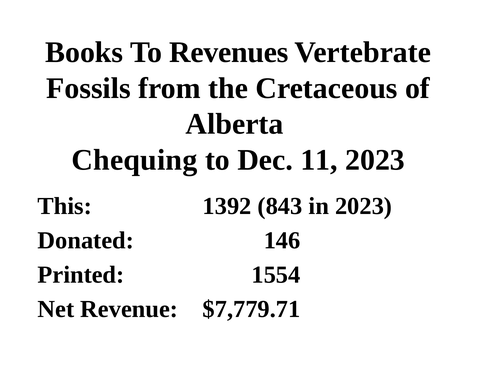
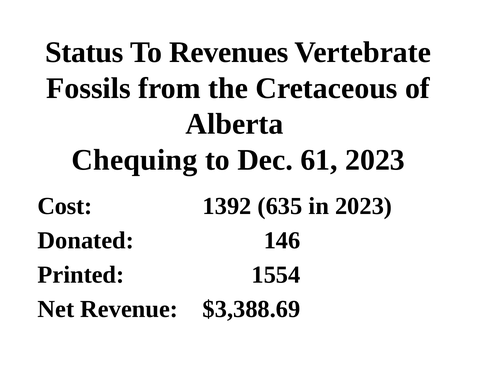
Books: Books -> Status
11: 11 -> 61
This: This -> Cost
843: 843 -> 635
$7,779.71: $7,779.71 -> $3,388.69
